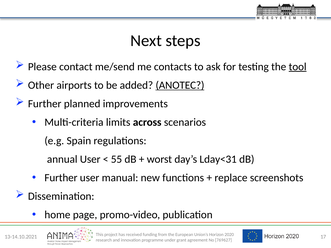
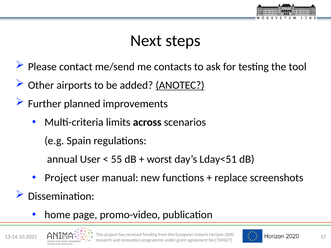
tool underline: present -> none
Lday<31: Lday<31 -> Lday<51
Further at (61, 178): Further -> Project
